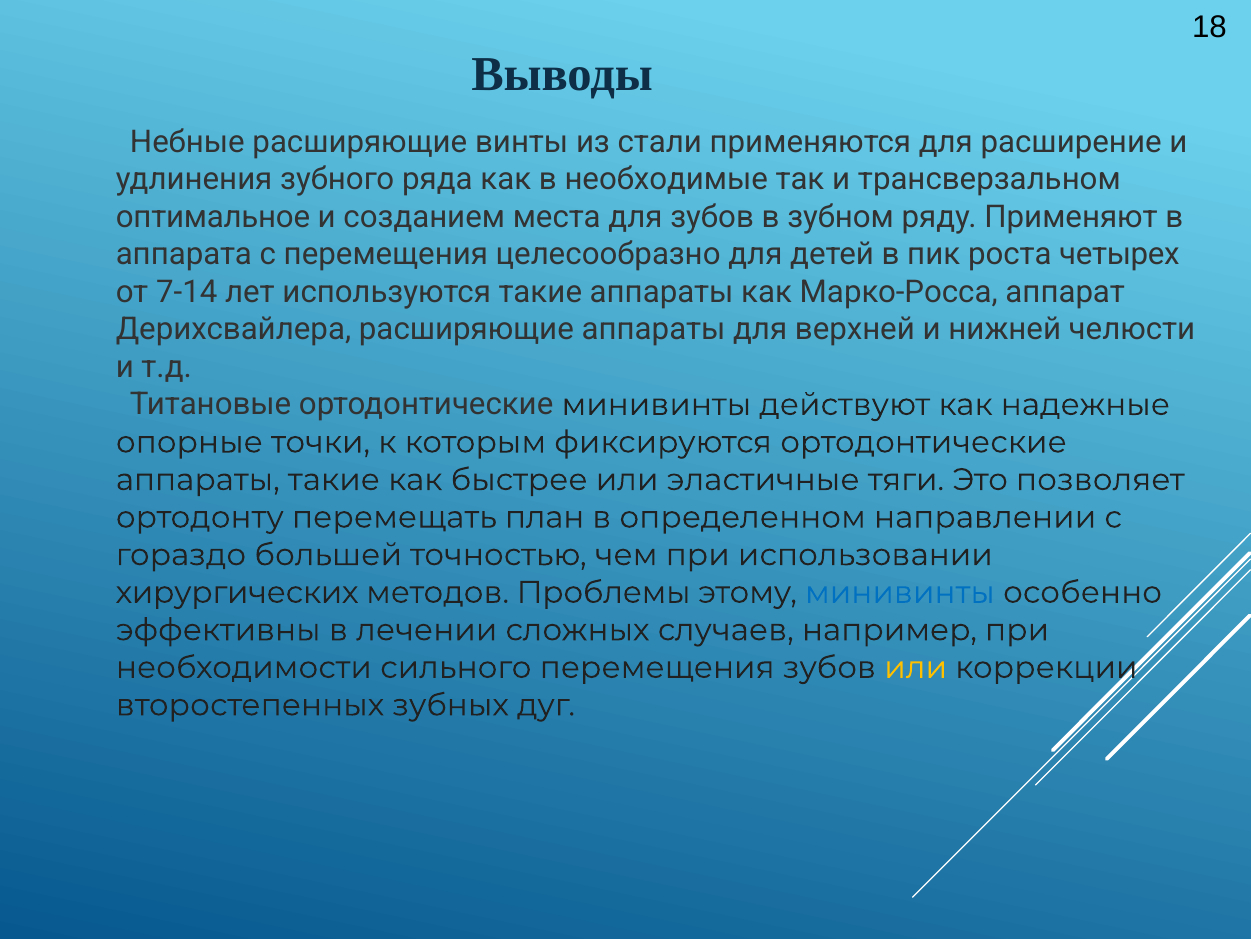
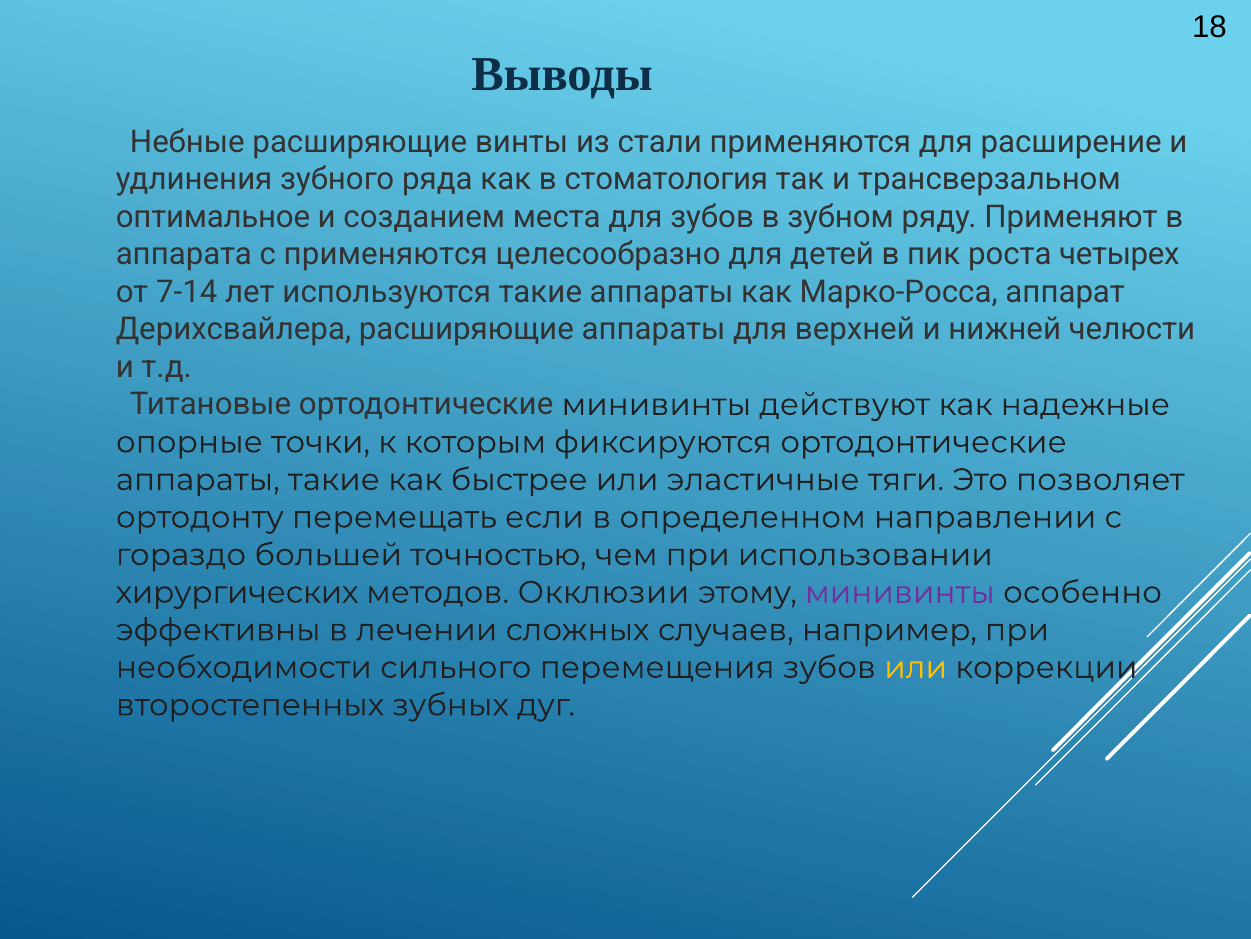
необходимые: необходимые -> стоматология
с перемещения: перемещения -> применяются
план: план -> если
Проблемы: Проблемы -> Окклюзии
минивинты at (900, 592) colour: blue -> purple
